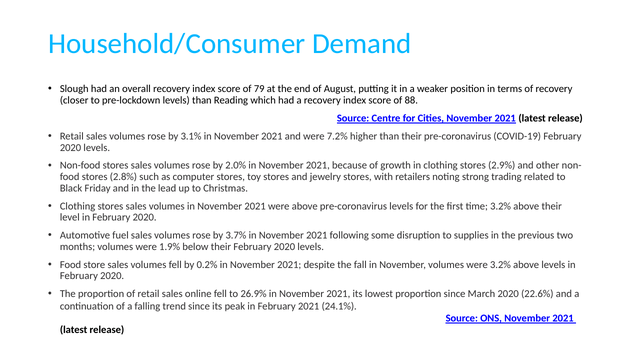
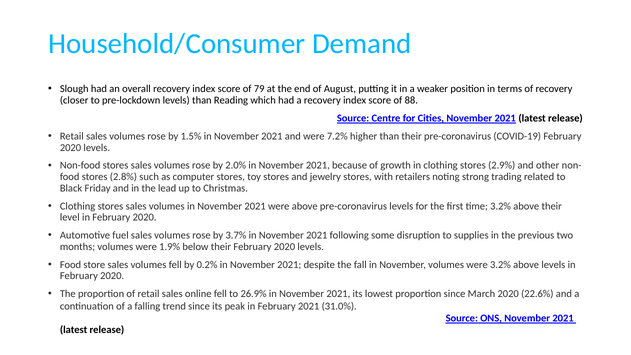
3.1%: 3.1% -> 1.5%
24.1%: 24.1% -> 31.0%
